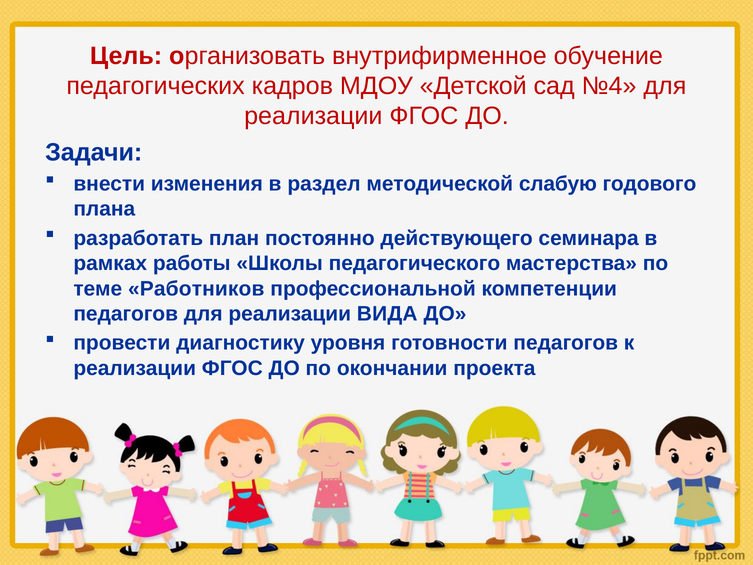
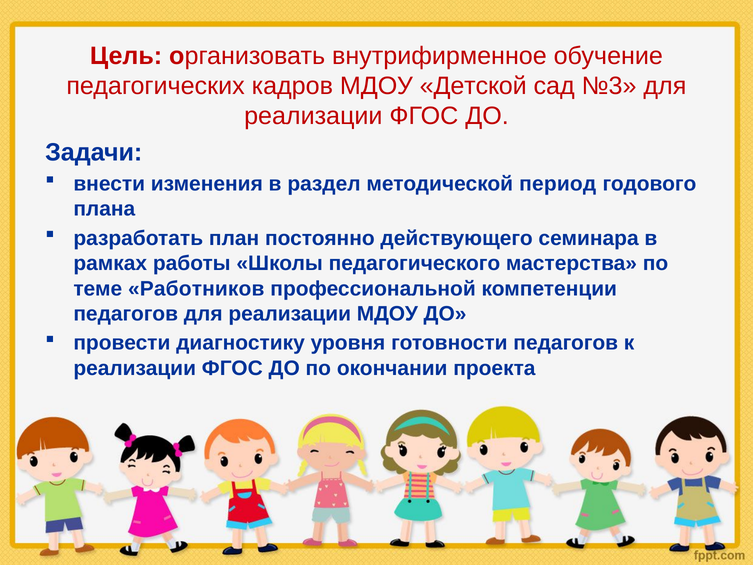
№4: №4 -> №3
слабую: слабую -> период
реализации ВИДА: ВИДА -> МДОУ
